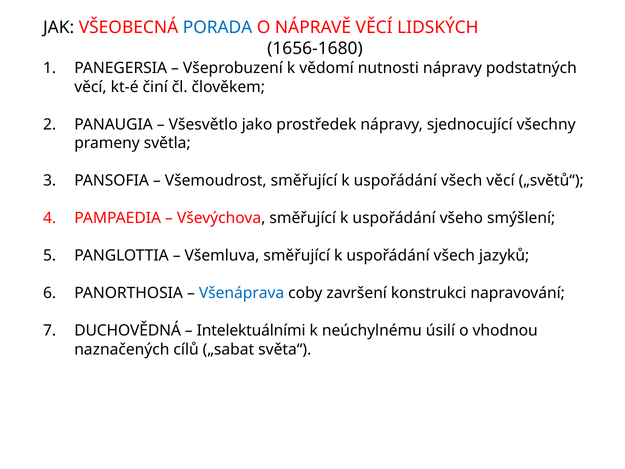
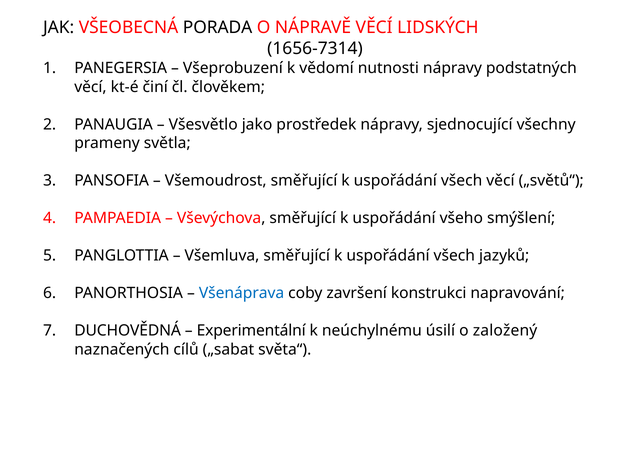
PORADA colour: blue -> black
1656-1680: 1656-1680 -> 1656-7314
Intelektuálními: Intelektuálními -> Experimentální
vhodnou: vhodnou -> založený
